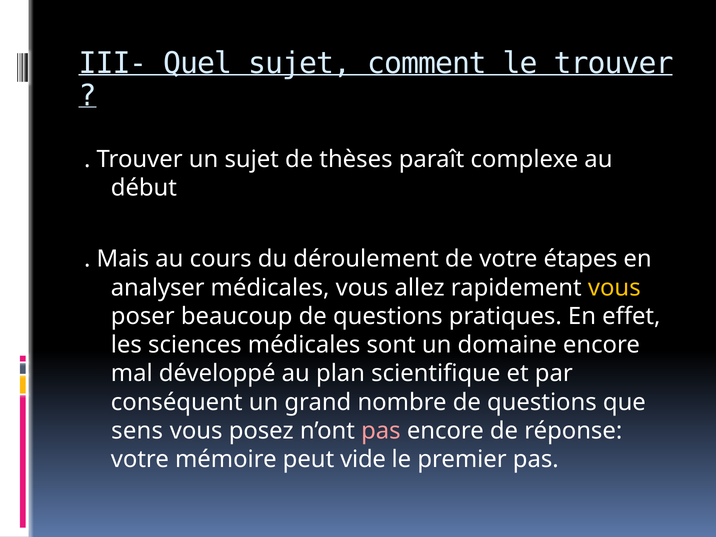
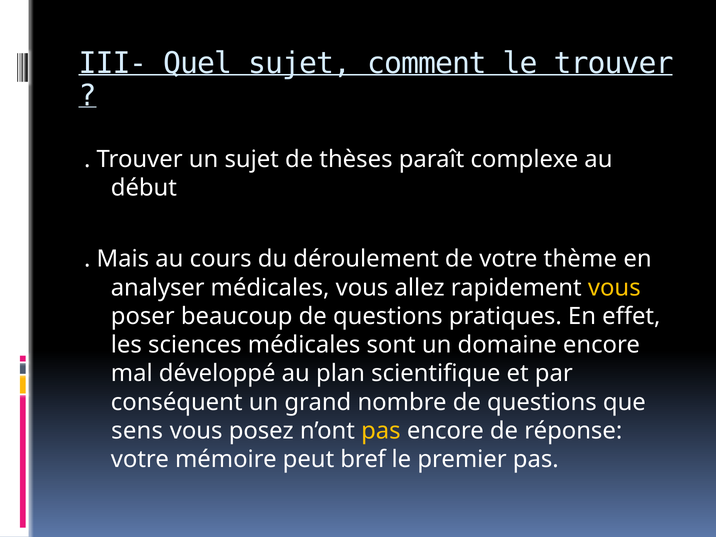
étapes: étapes -> thème
pas at (381, 431) colour: pink -> yellow
vide: vide -> bref
